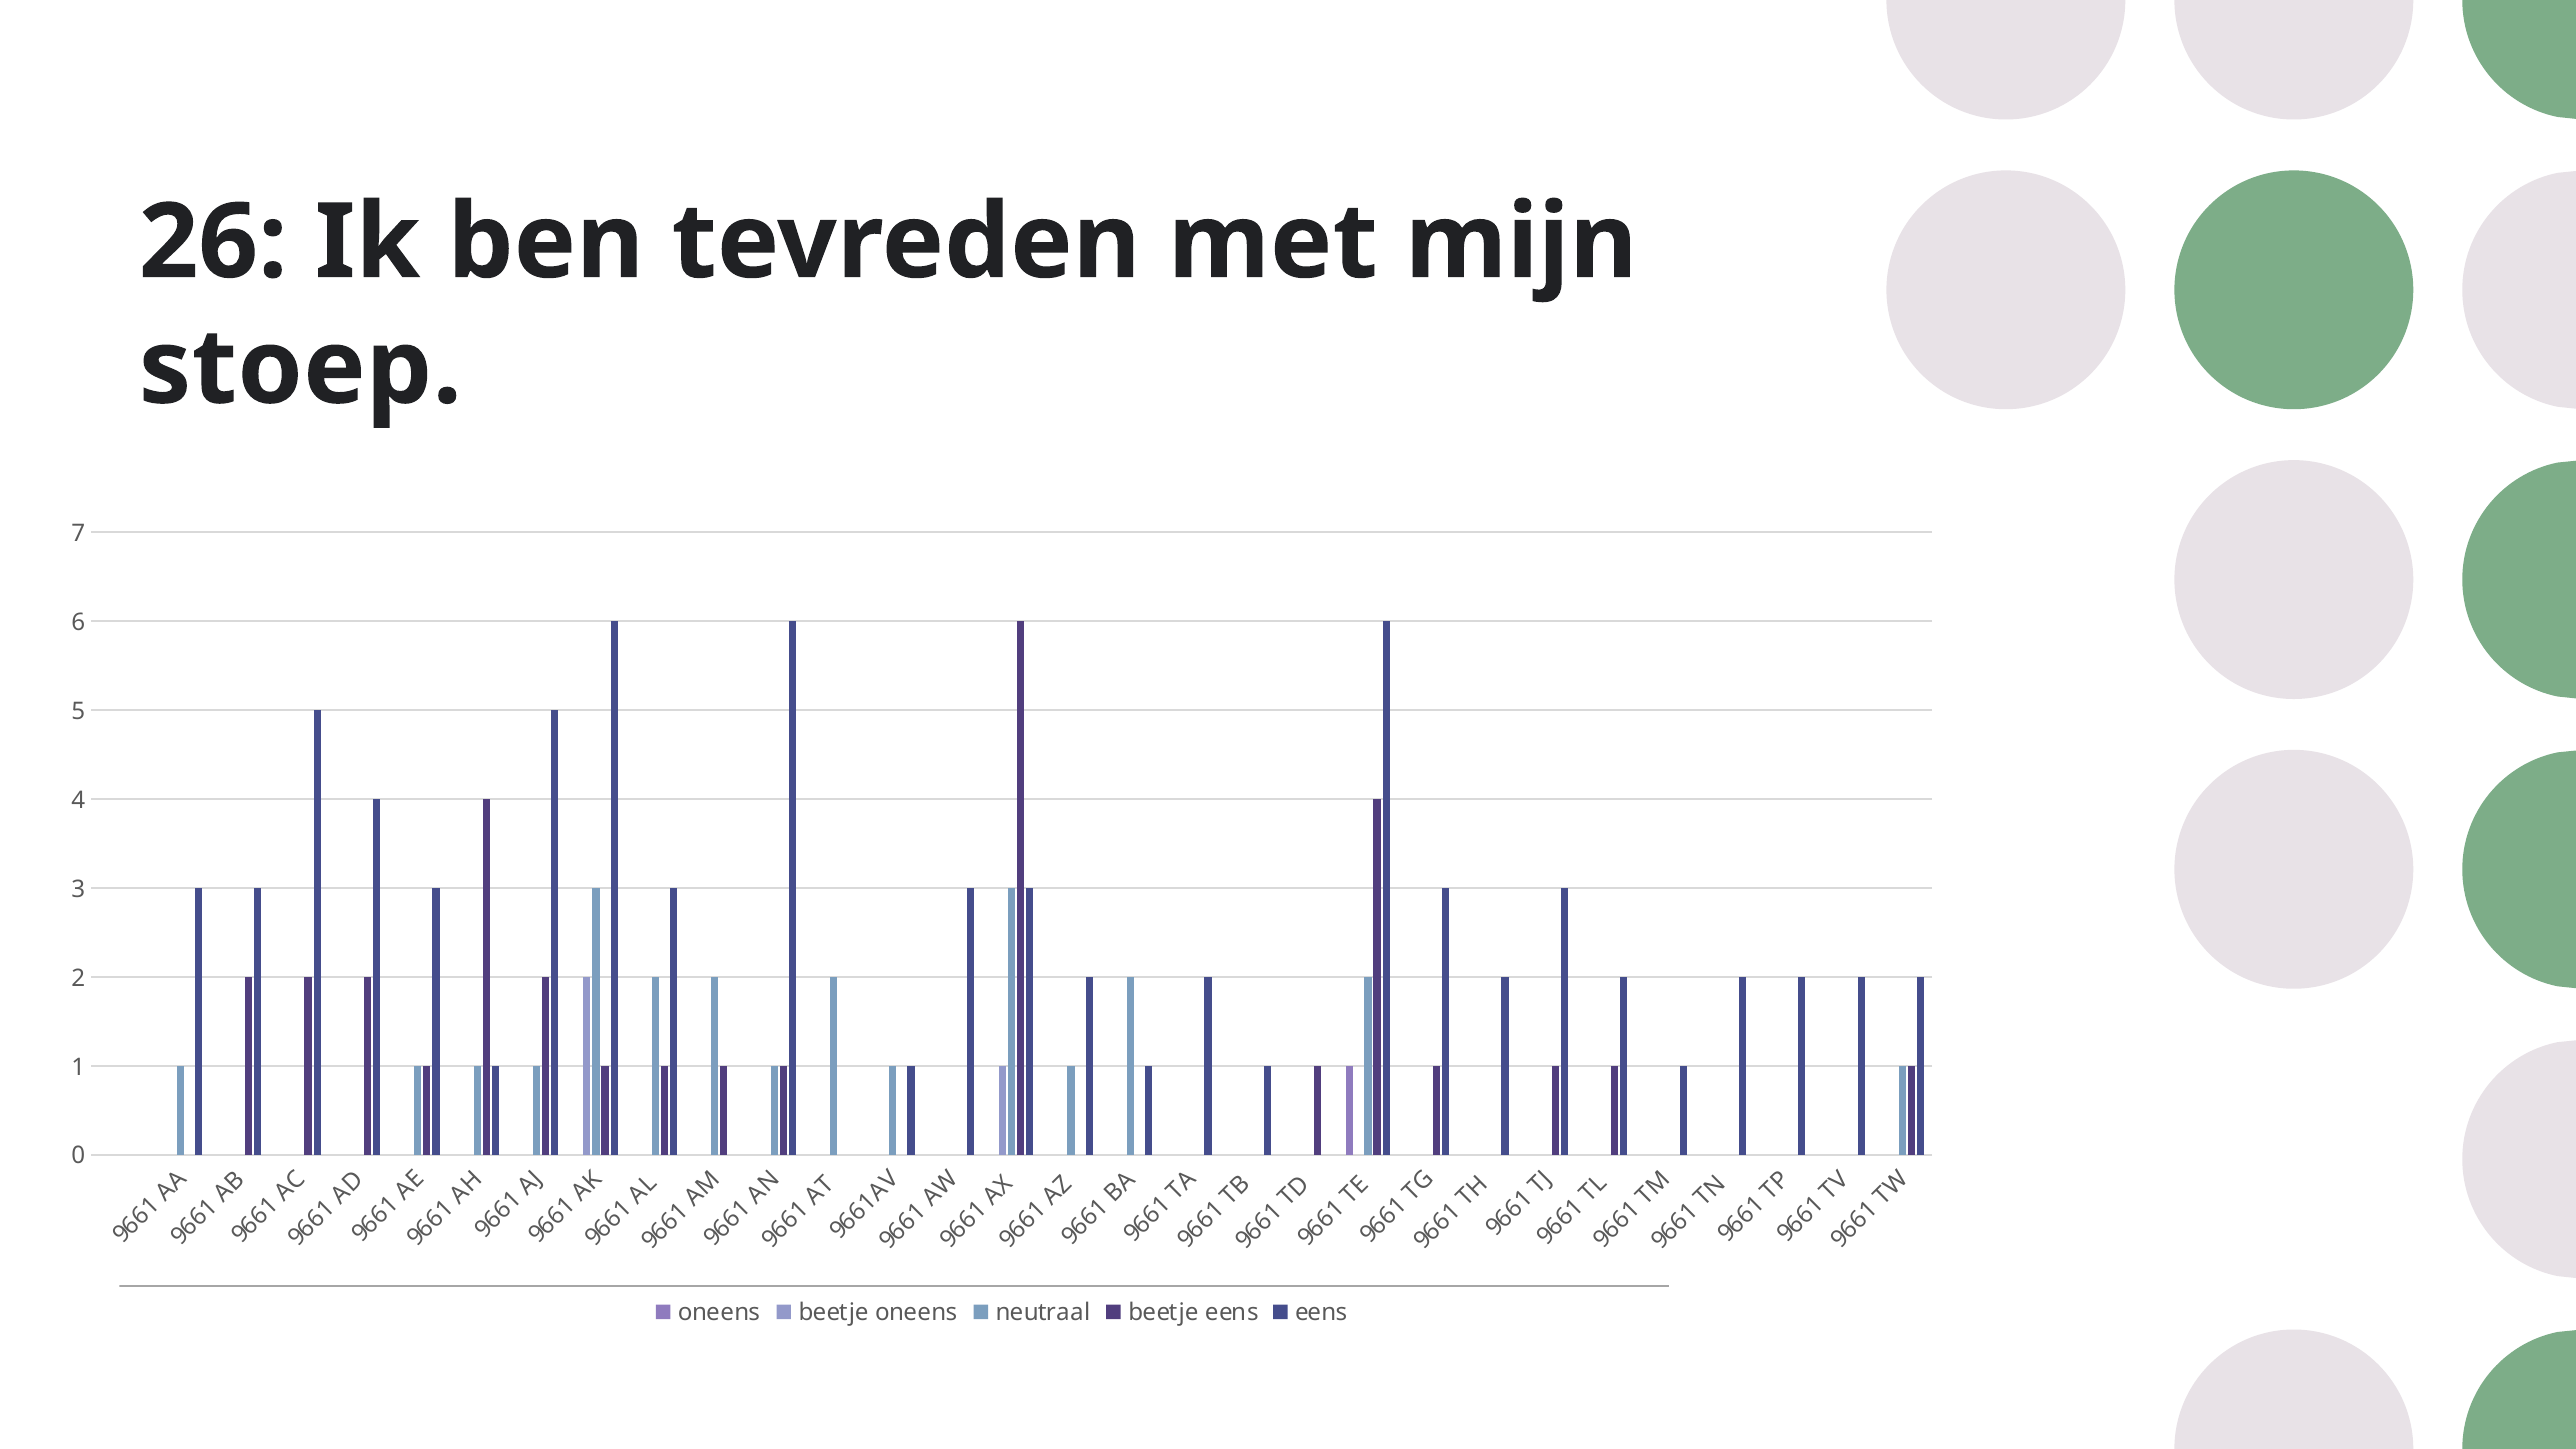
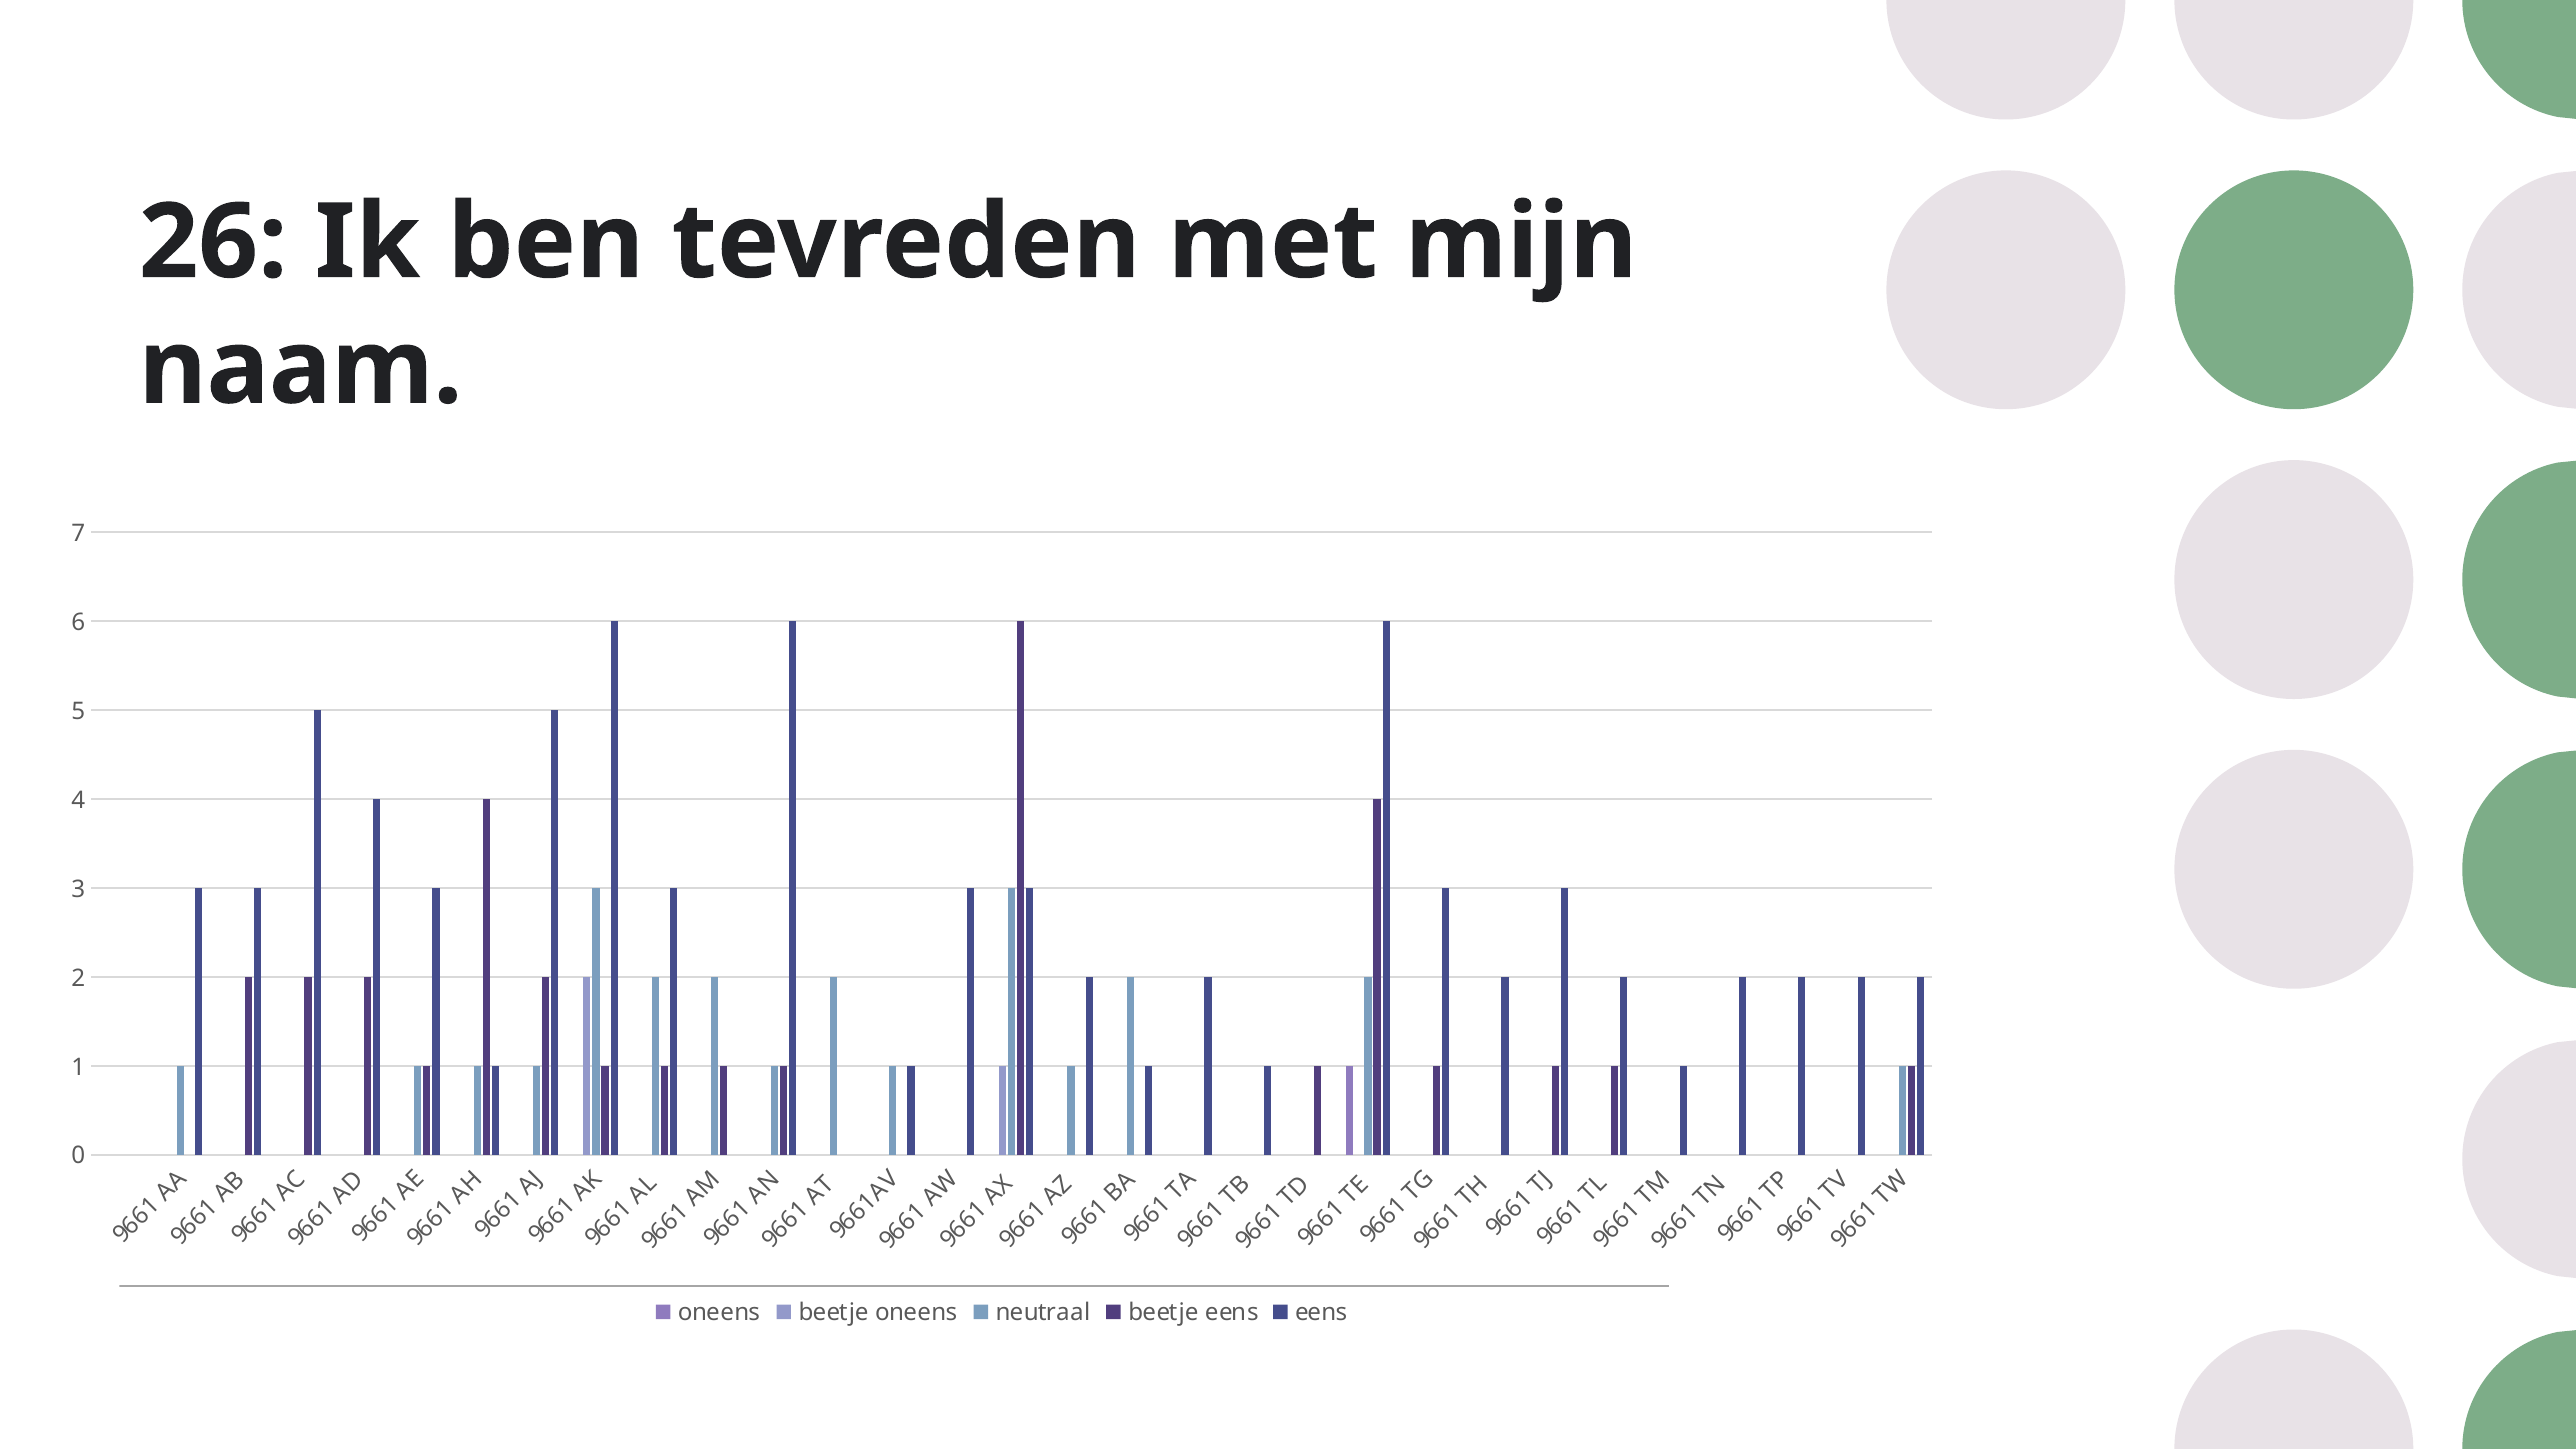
stoep: stoep -> naam
